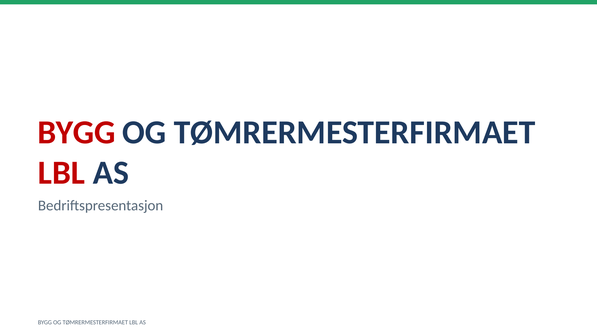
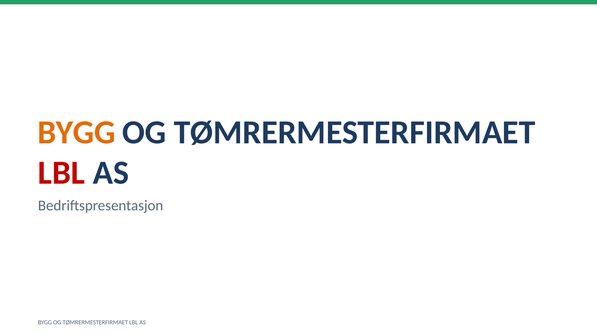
BYGG at (76, 132) colour: red -> orange
